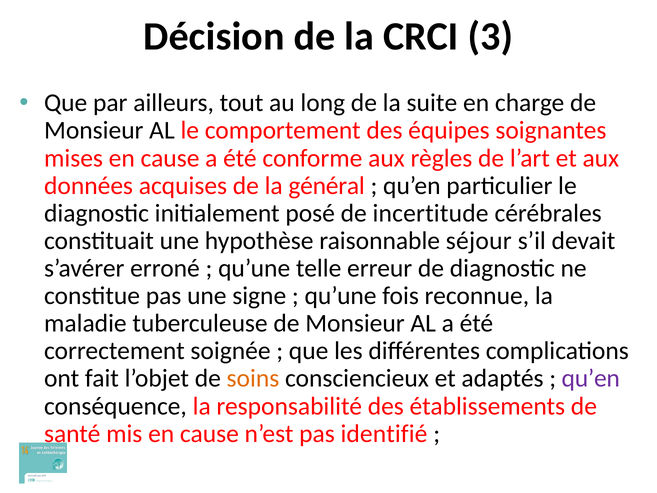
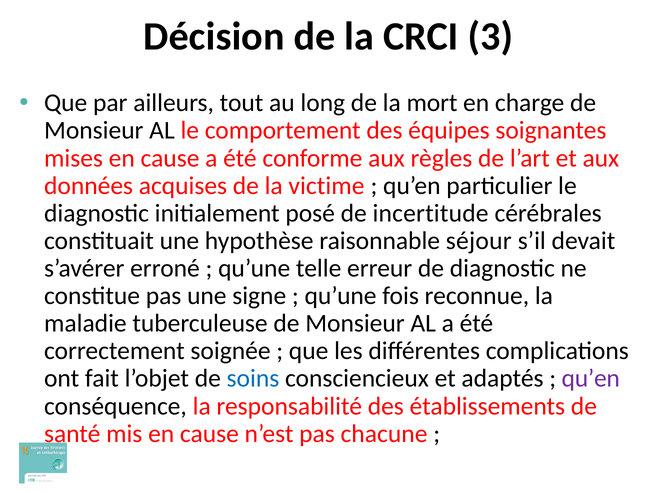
suite: suite -> mort
général: général -> victime
soins colour: orange -> blue
identifié: identifié -> chacune
